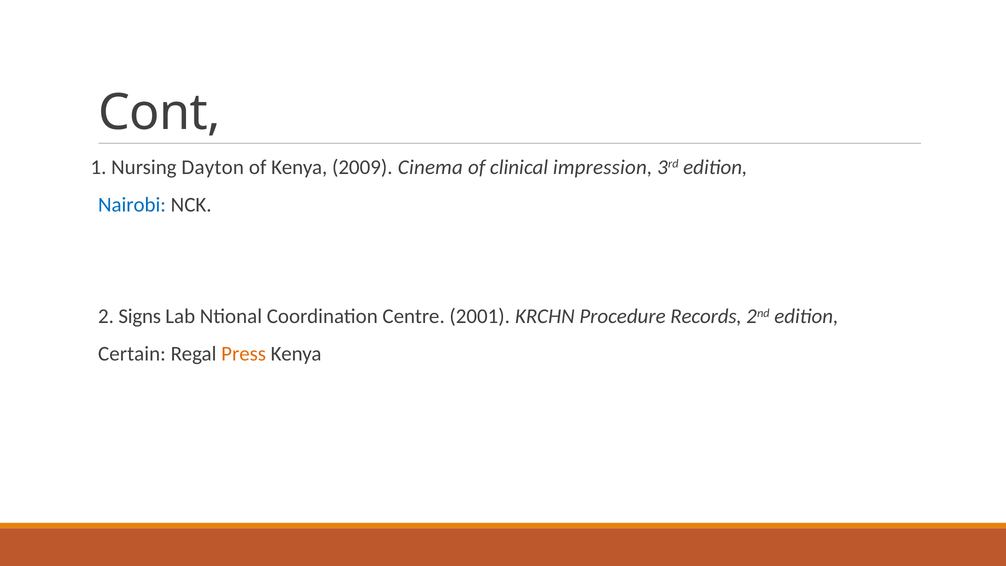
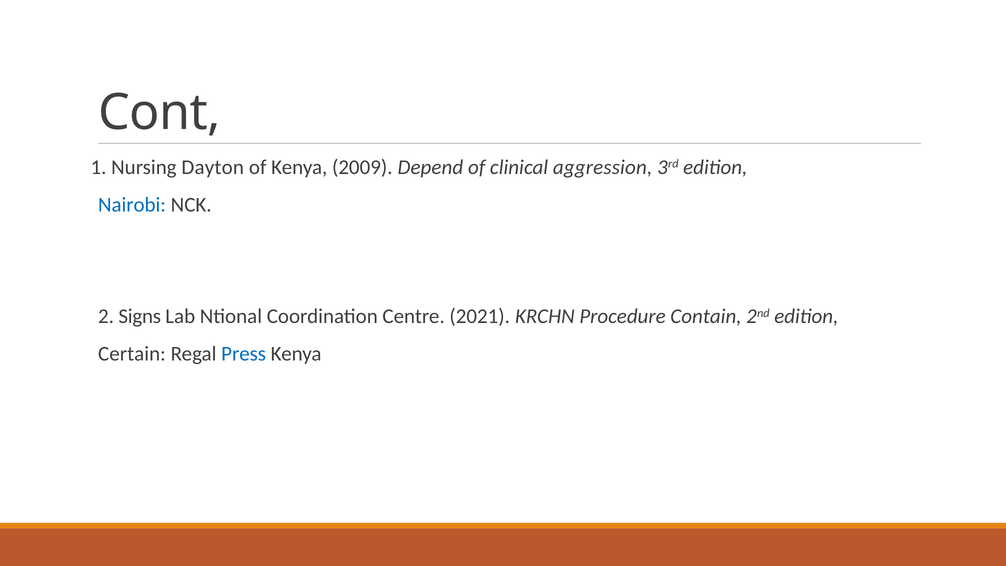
Cinema: Cinema -> Depend
impression: impression -> aggression
2001: 2001 -> 2021
Records: Records -> Contain
Press colour: orange -> blue
